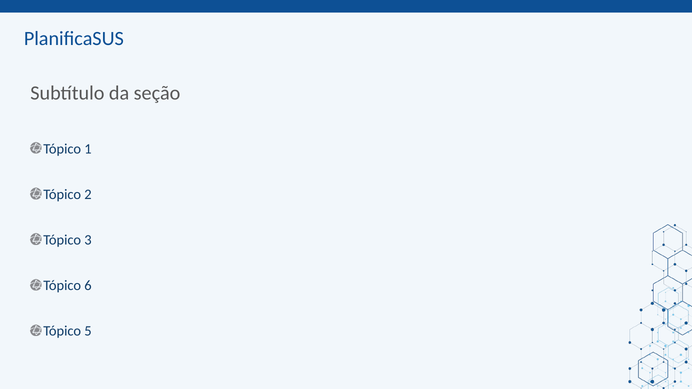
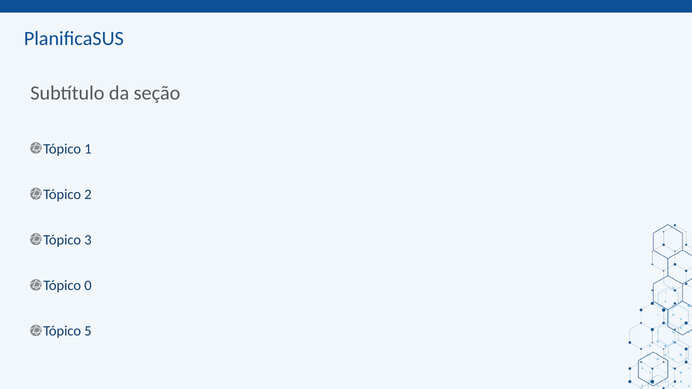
6: 6 -> 0
